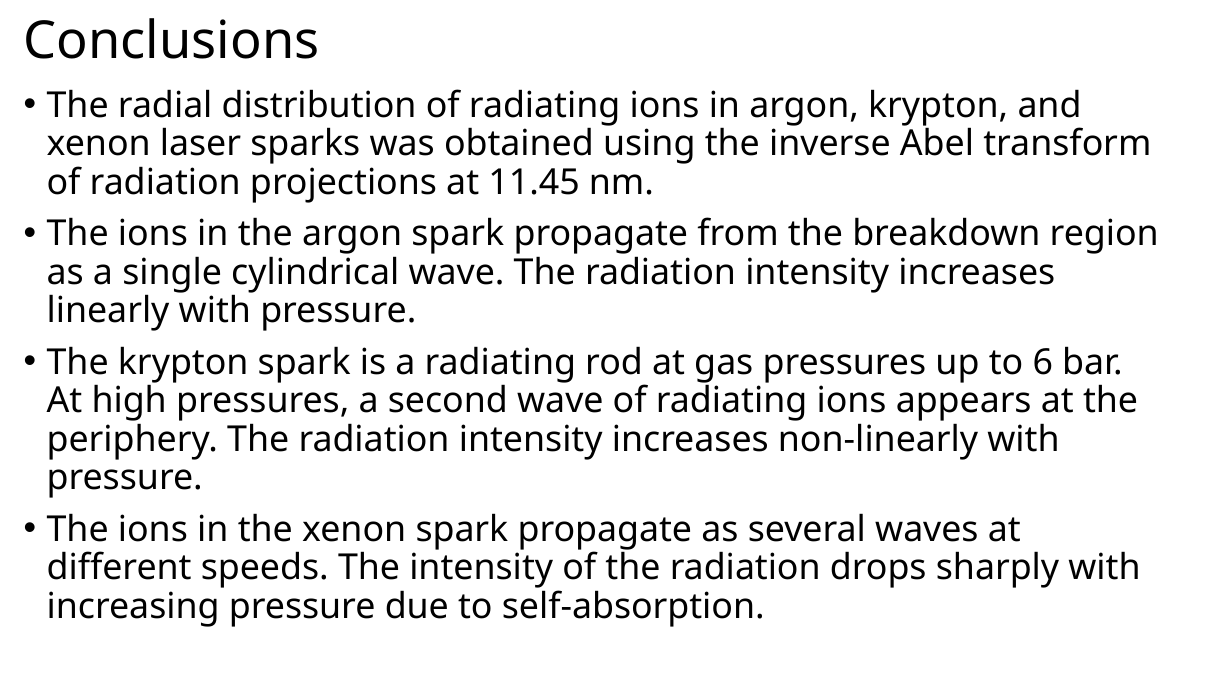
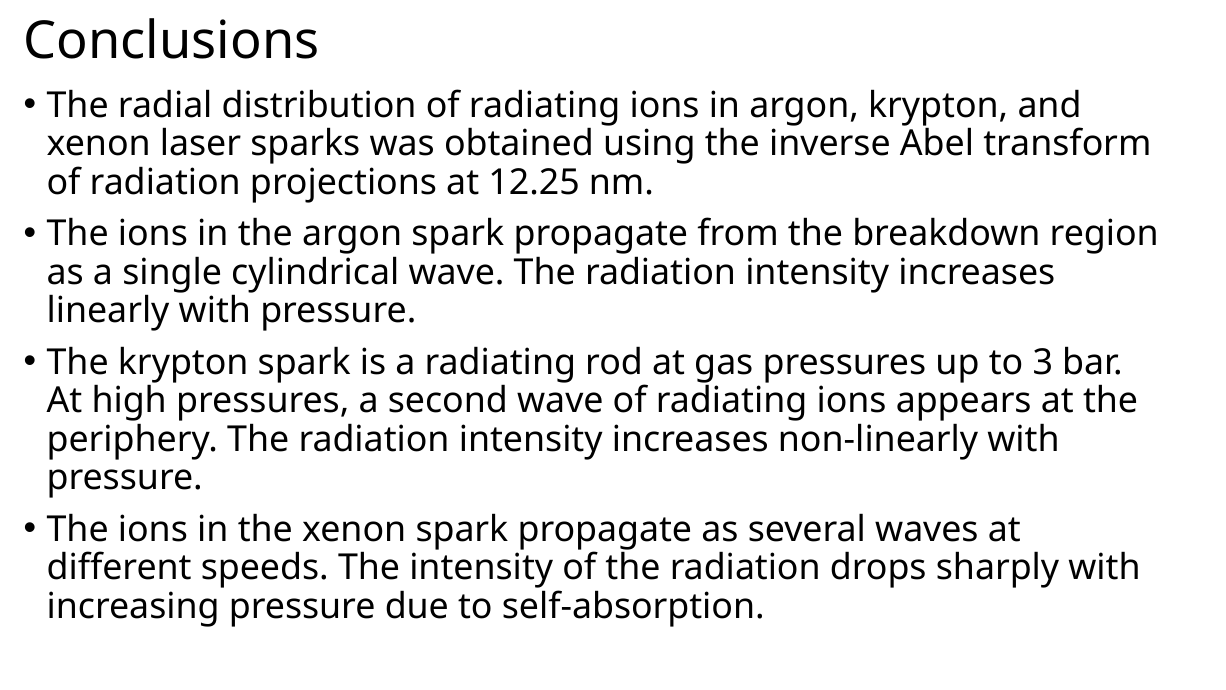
11.45: 11.45 -> 12.25
6: 6 -> 3
